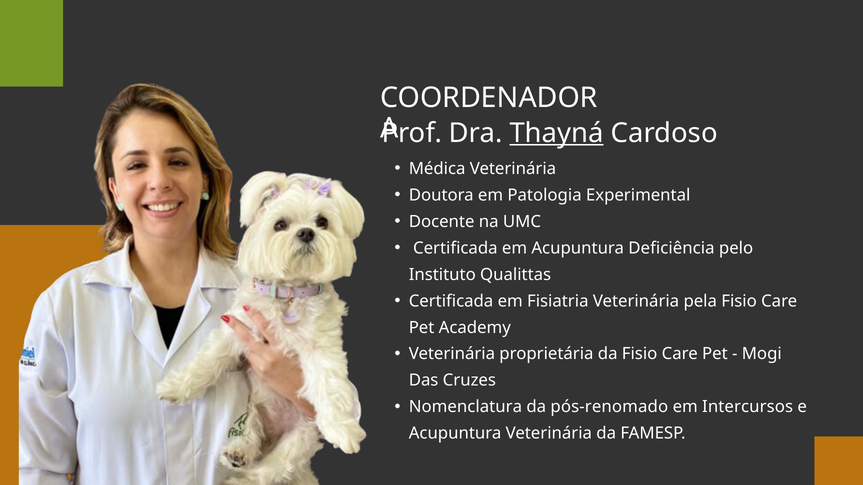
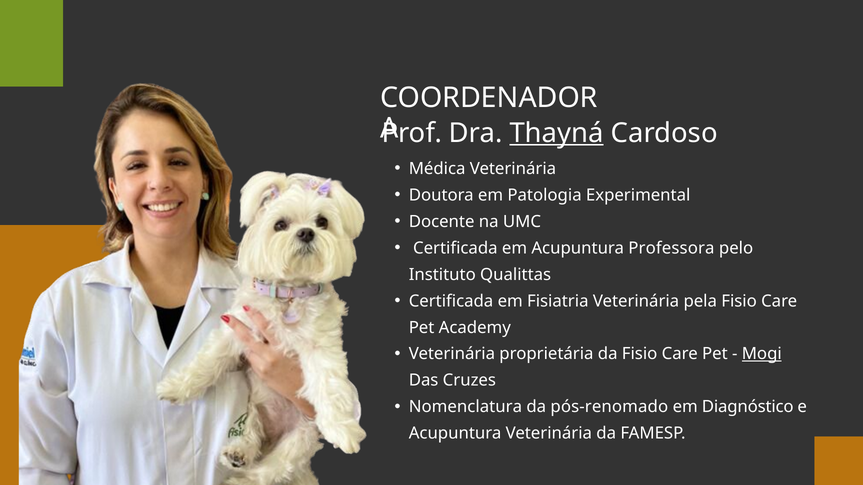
Deficiência: Deficiência -> Professora
Mogi underline: none -> present
Intercursos: Intercursos -> Diagnóstico
